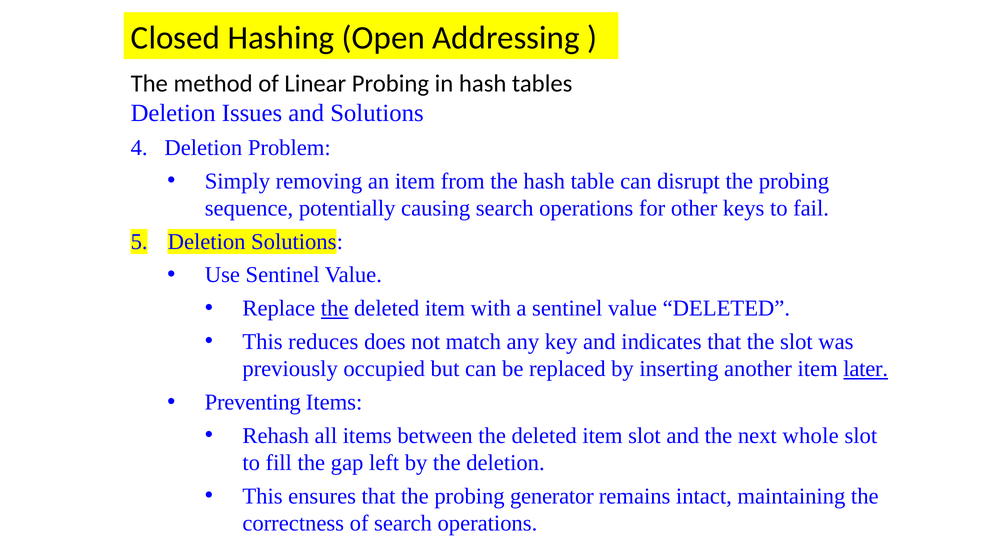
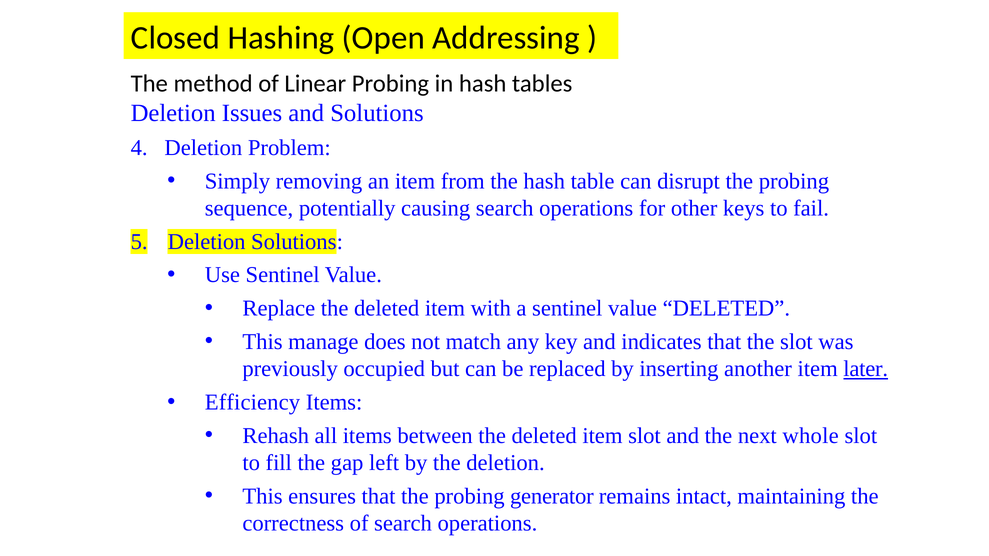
the at (335, 309) underline: present -> none
reduces: reduces -> manage
Preventing: Preventing -> Efficiency
